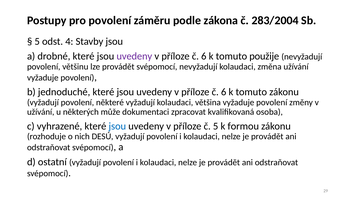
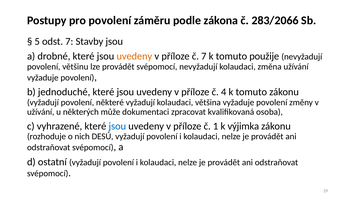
283/2004: 283/2004 -> 283/2066
odst 4: 4 -> 7
uvedeny at (134, 56) colour: purple -> orange
6 at (204, 56): 6 -> 7
6 at (224, 92): 6 -> 4
č 5: 5 -> 1
formou: formou -> výjimka
